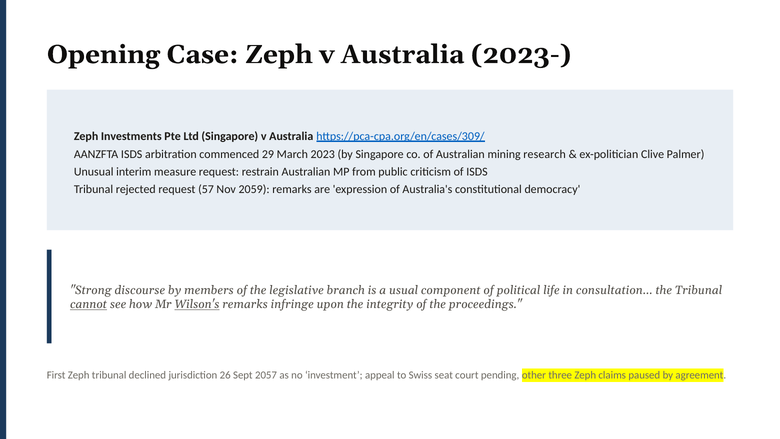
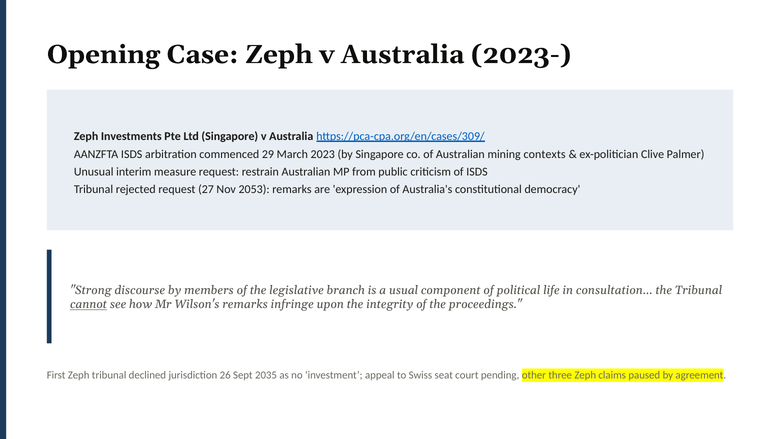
research: research -> contexts
57: 57 -> 27
2059: 2059 -> 2053
Wilson's underline: present -> none
2057: 2057 -> 2035
